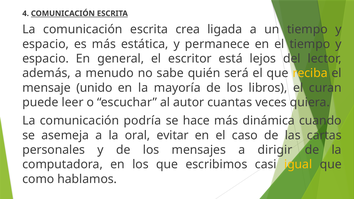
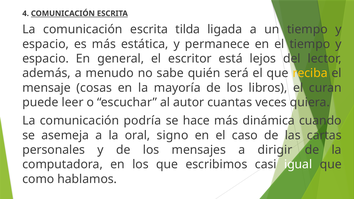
crea: crea -> tilda
unido: unido -> cosas
evitar: evitar -> signo
igual colour: yellow -> white
